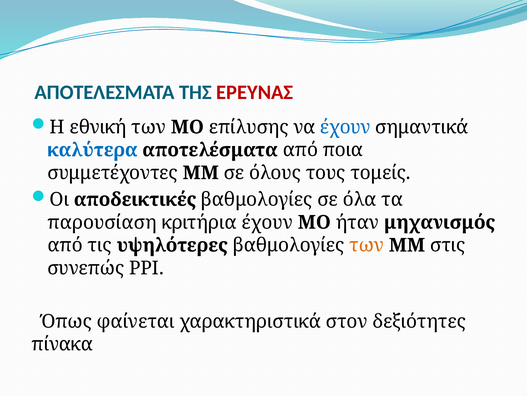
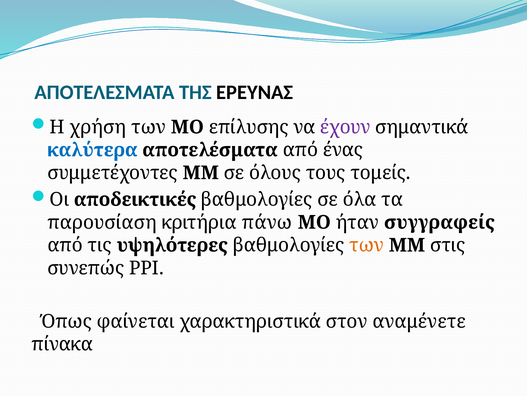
ΕΡΕΥΝΑΣ colour: red -> black
εθνική: εθνική -> χρήση
έχουν at (345, 127) colour: blue -> purple
ποια: ποια -> ένας
κριτήρια έχουν: έχουν -> πάνω
μηχανισμός: μηχανισμός -> συγγραφείς
δεξιότητες: δεξιότητες -> αναμένετε
